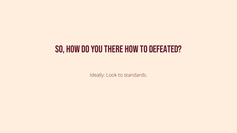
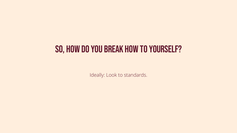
there: there -> break
defeated: defeated -> yourself
